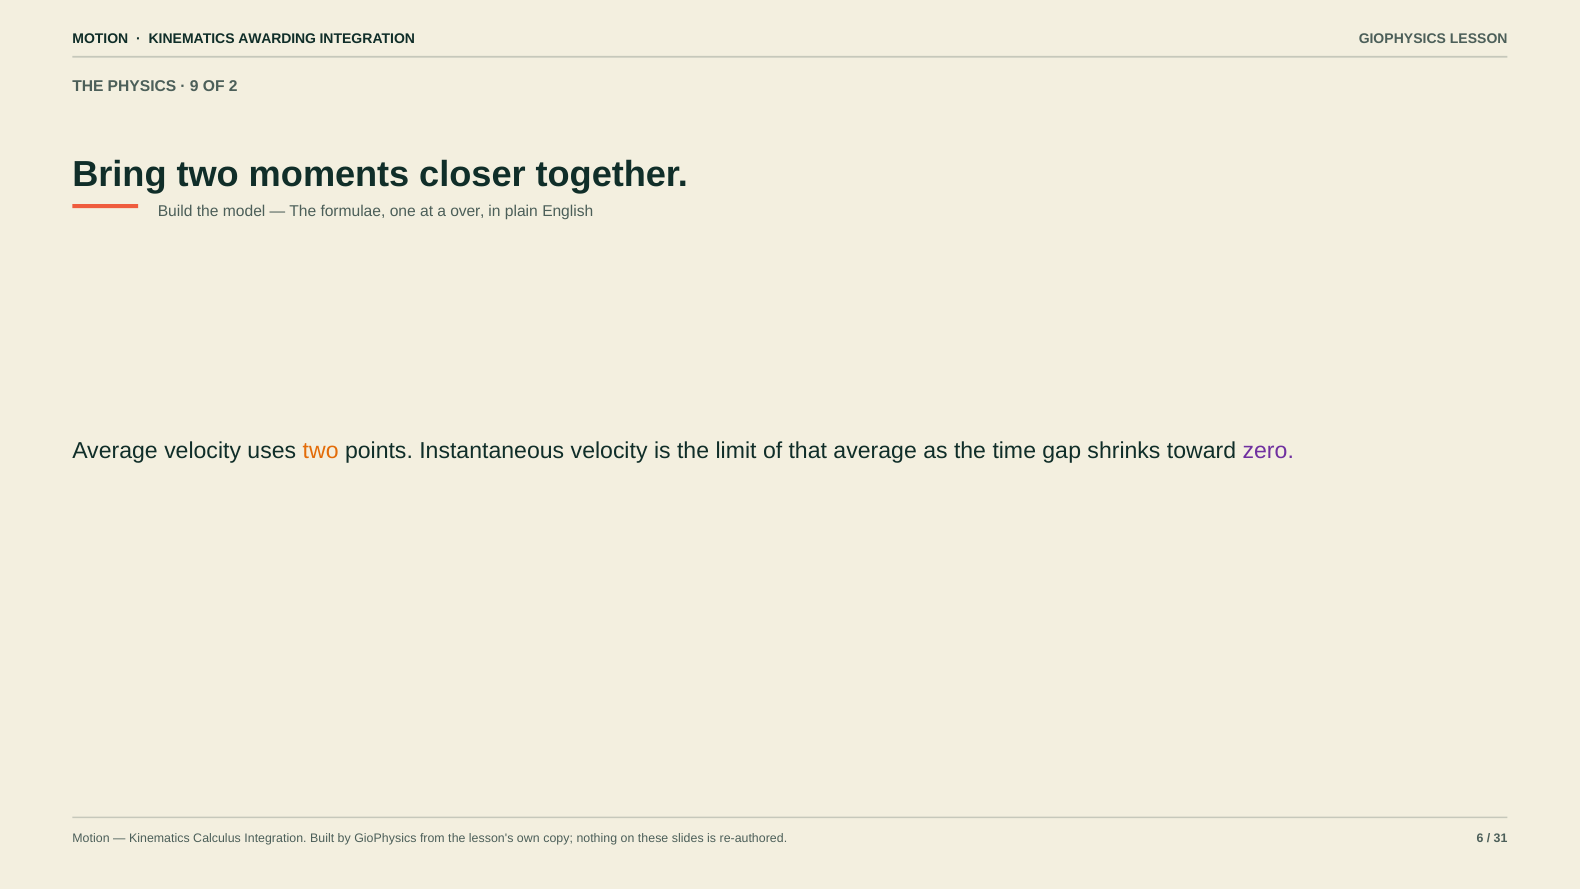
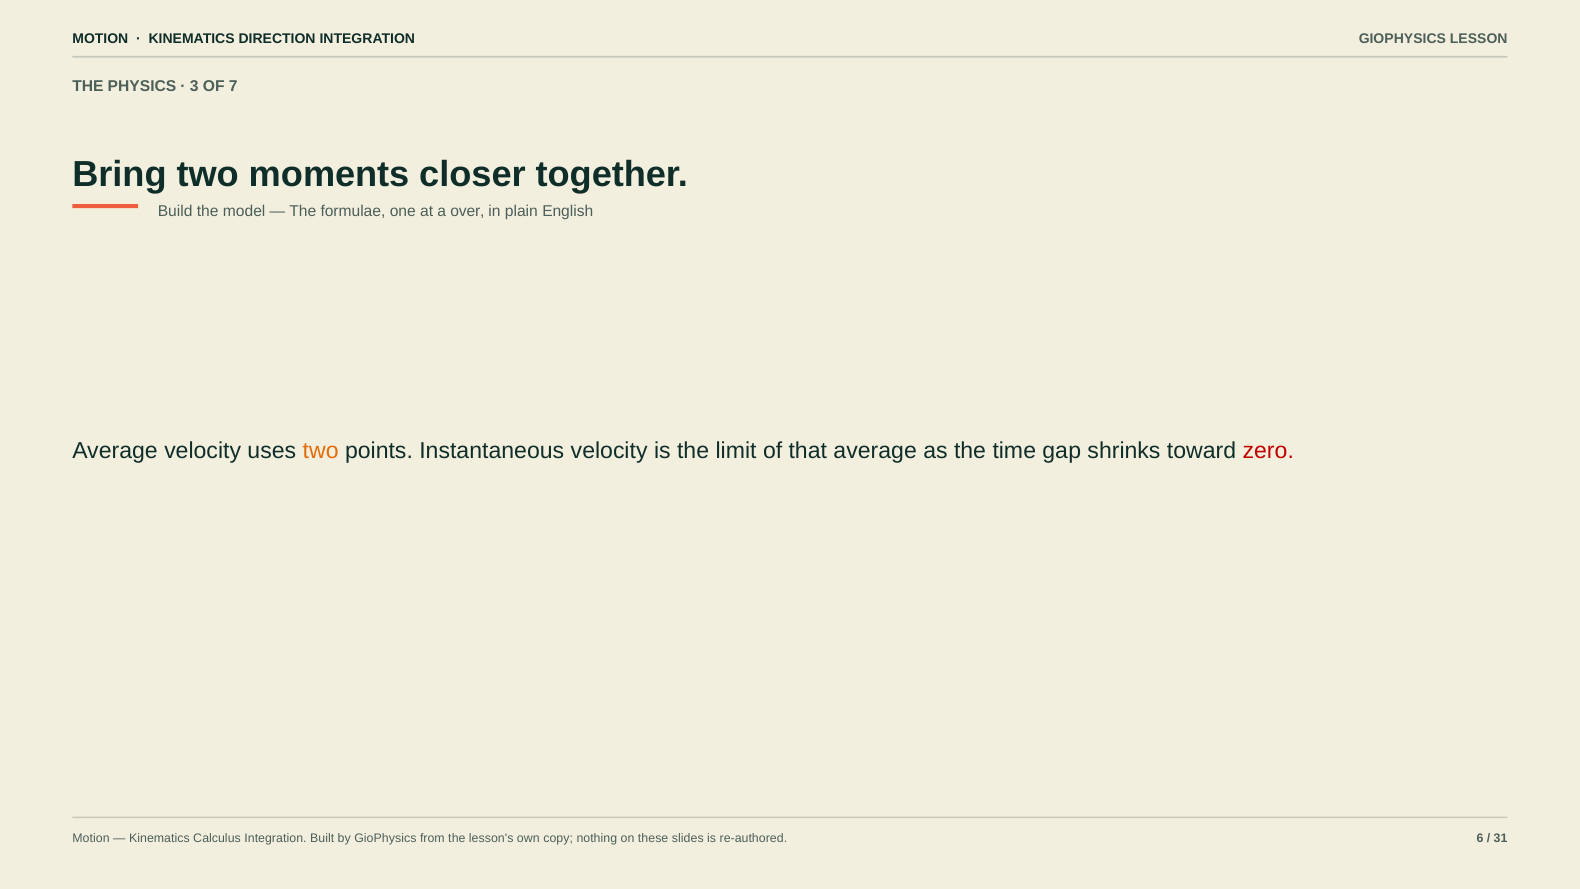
AWARDING: AWARDING -> DIRECTION
9: 9 -> 3
2: 2 -> 7
zero colour: purple -> red
